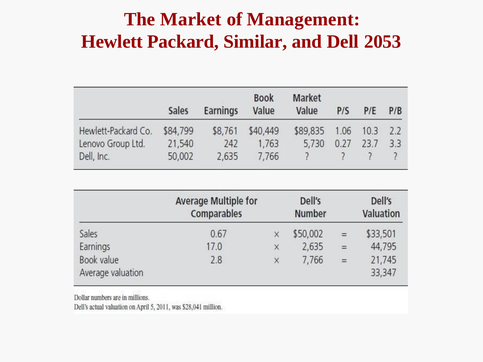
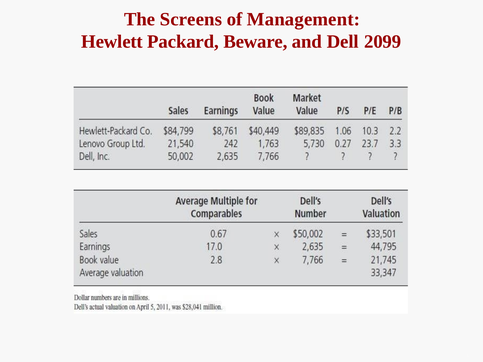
Market: Market -> Screens
Similar: Similar -> Beware
2053: 2053 -> 2099
